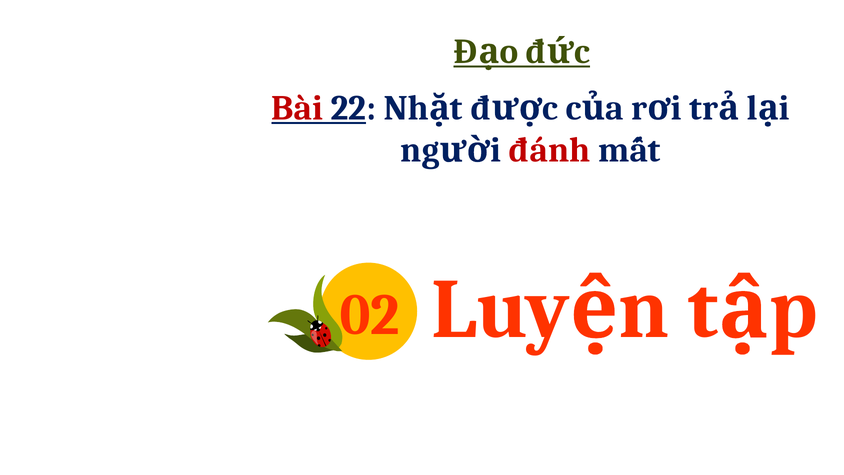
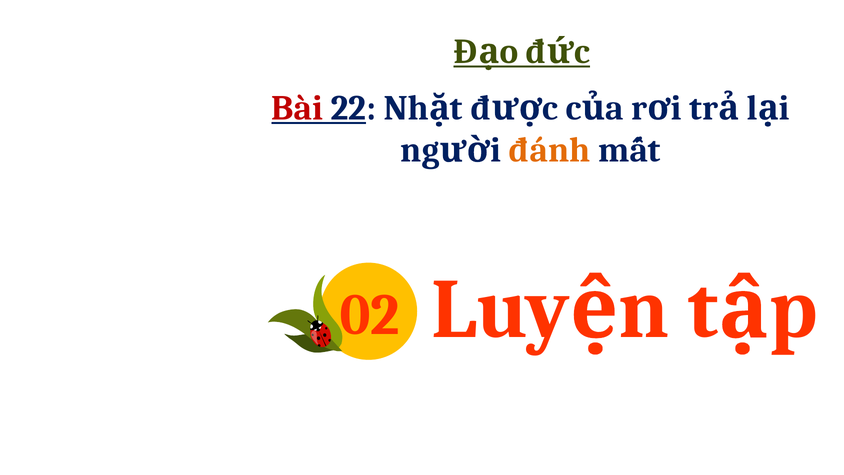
đánh colour: red -> orange
